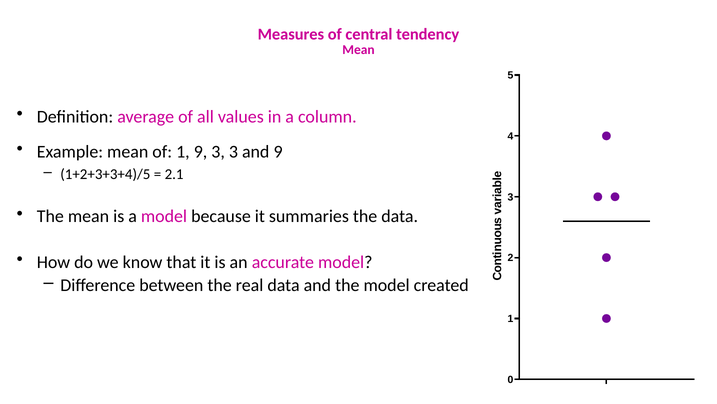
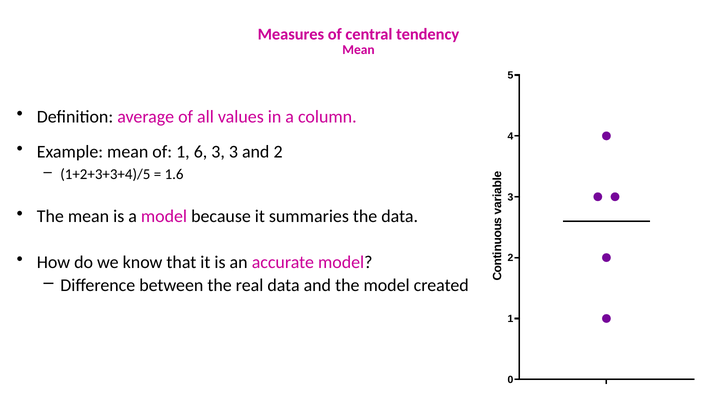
1 9: 9 -> 6
and 9: 9 -> 2
2.1: 2.1 -> 1.6
